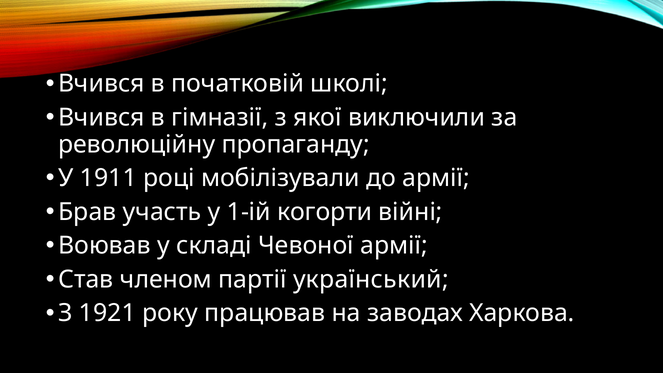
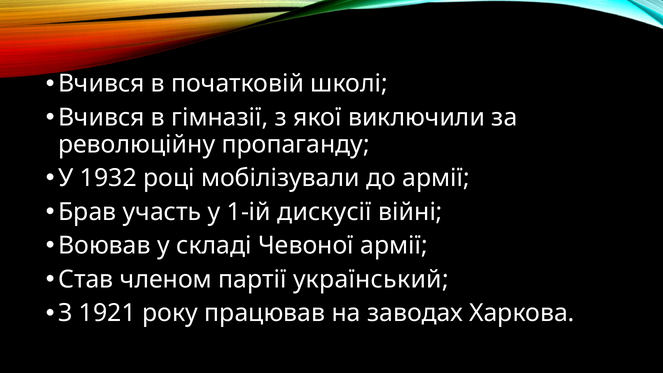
1911: 1911 -> 1932
когорти: когорти -> дискусії
